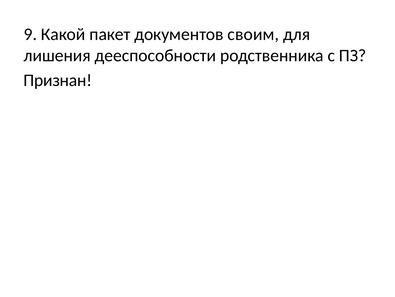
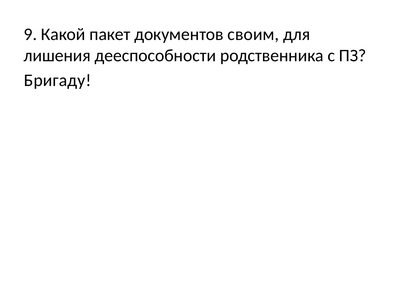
Признан: Признан -> Бригаду
